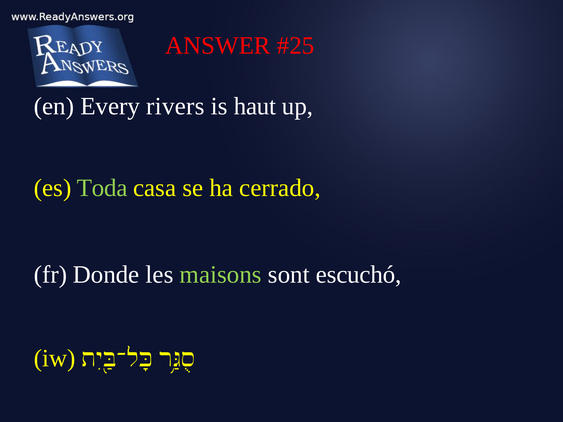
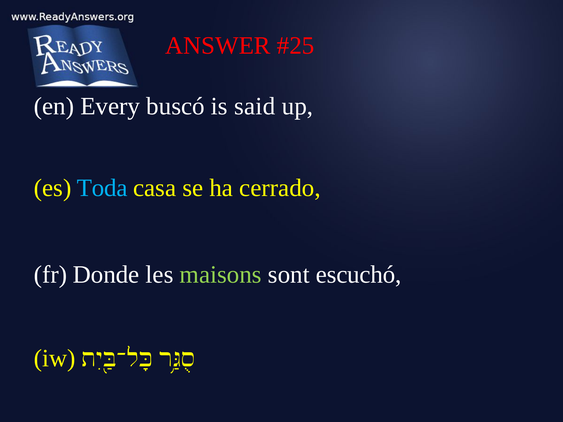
rivers: rivers -> buscó
haut: haut -> said
Toda colour: light green -> light blue
